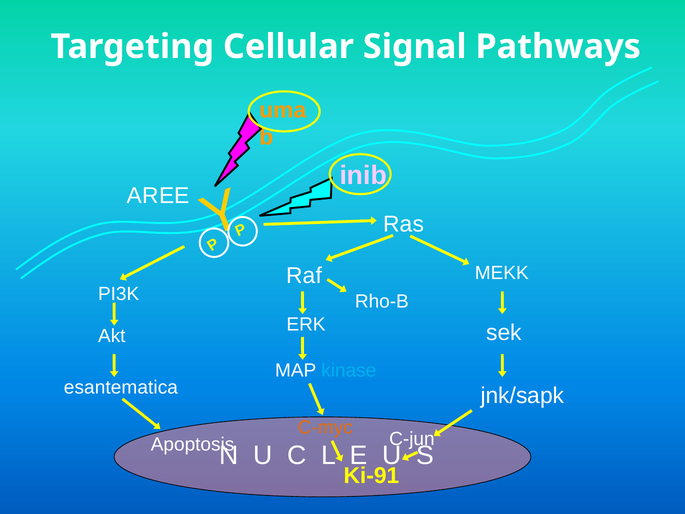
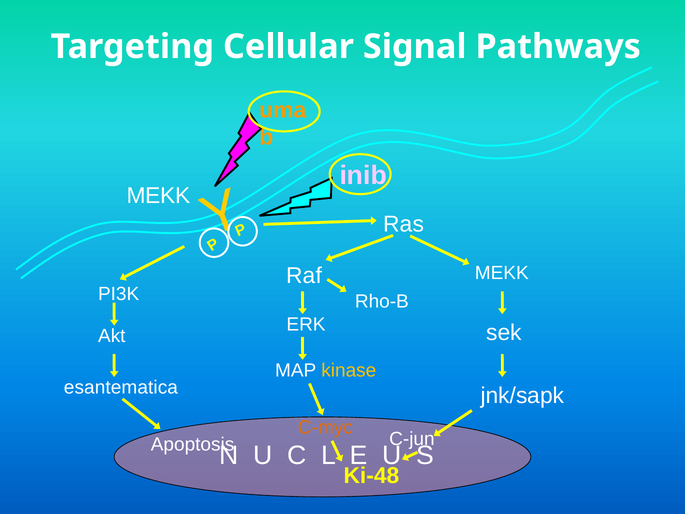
AREE at (158, 195): AREE -> MEKK
kinase colour: light blue -> yellow
Ki-91: Ki-91 -> Ki-48
